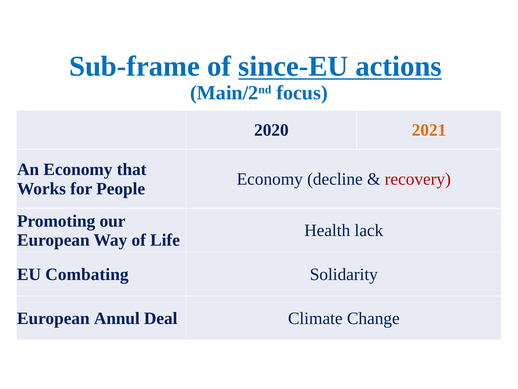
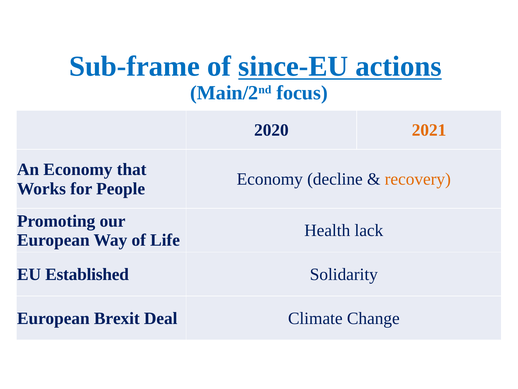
recovery colour: red -> orange
Combating: Combating -> Established
Annul: Annul -> Brexit
